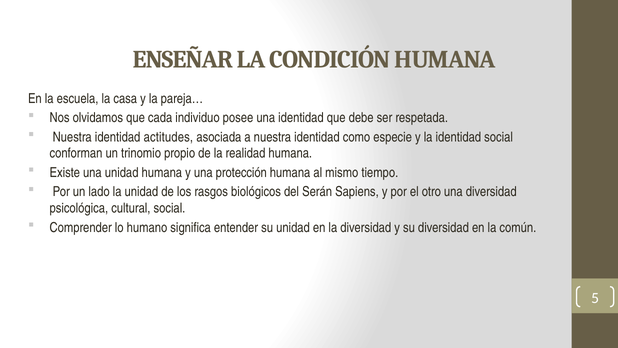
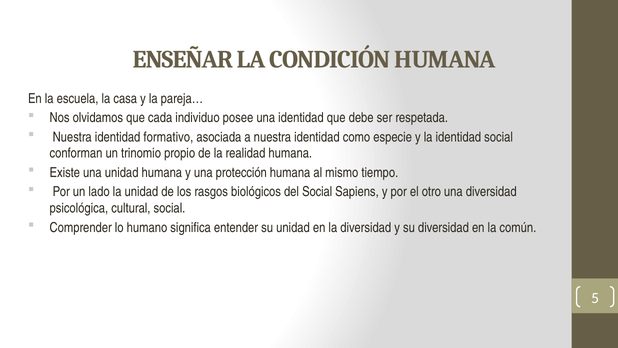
actitudes: actitudes -> formativo
del Serán: Serán -> Social
